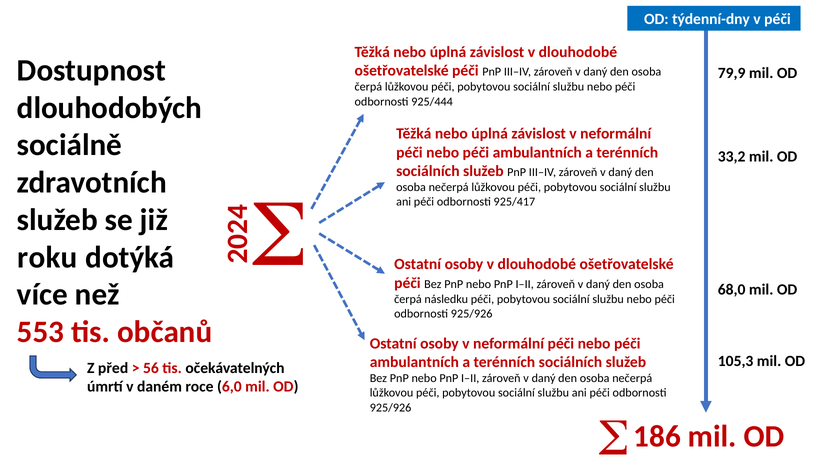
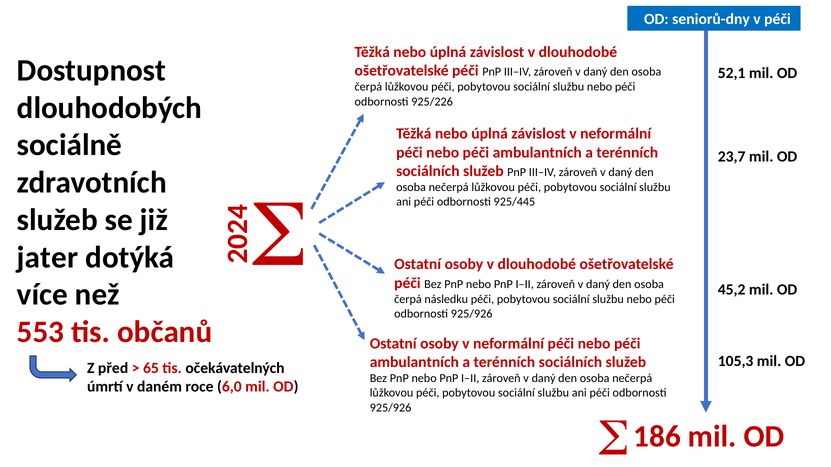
týdenní-dny: týdenní-dny -> seniorů-dny
79,9: 79,9 -> 52,1
925/444: 925/444 -> 925/226
33,2: 33,2 -> 23,7
925/417: 925/417 -> 925/445
roku: roku -> jater
68,0: 68,0 -> 45,2
56: 56 -> 65
